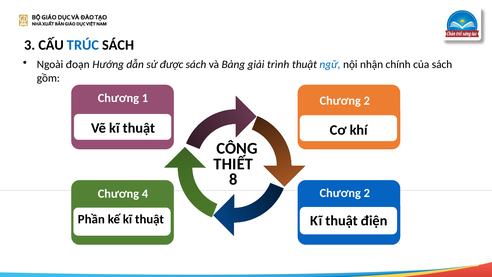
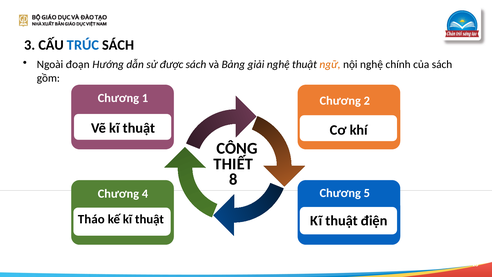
giải trình: trình -> nghệ
ngữ colour: blue -> orange
nội nhận: nhận -> nghệ
2 at (367, 193): 2 -> 5
Phần: Phần -> Tháo
